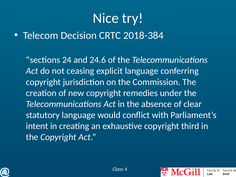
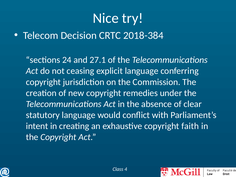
24.6: 24.6 -> 27.1
third: third -> faith
